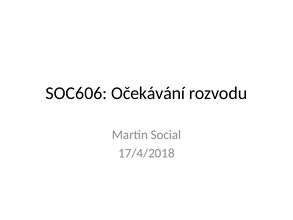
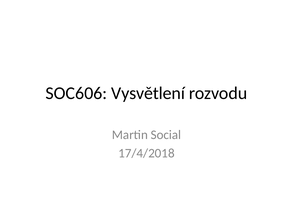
Očekávání: Očekávání -> Vysvětlení
